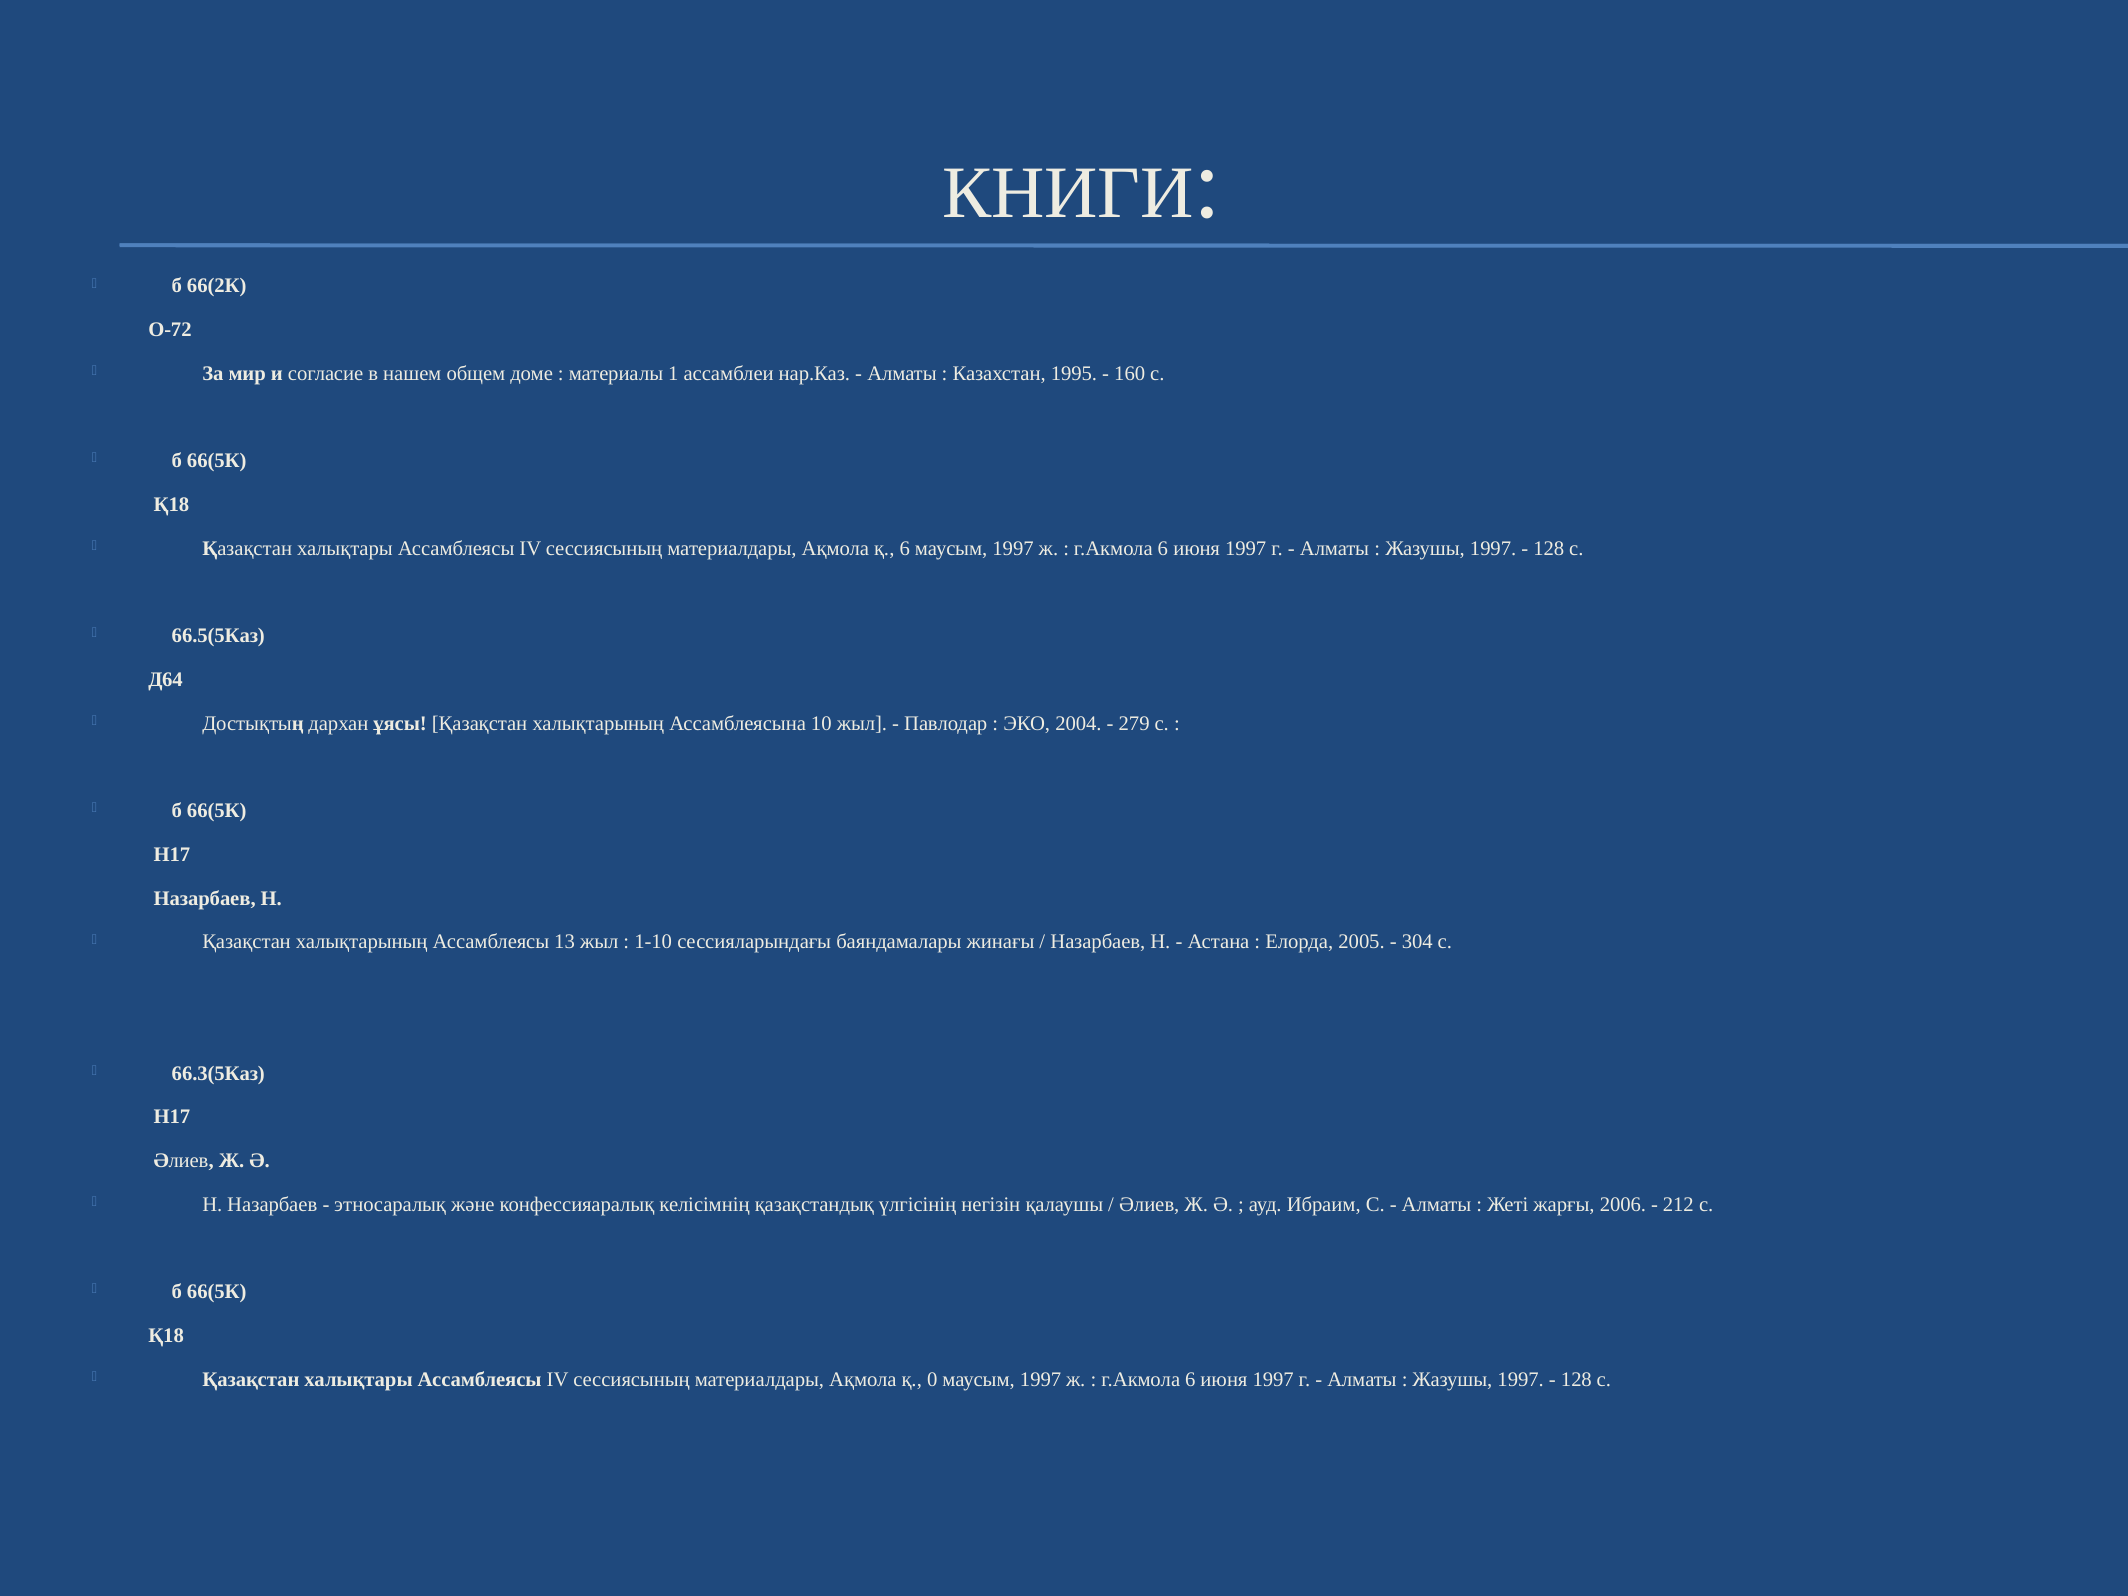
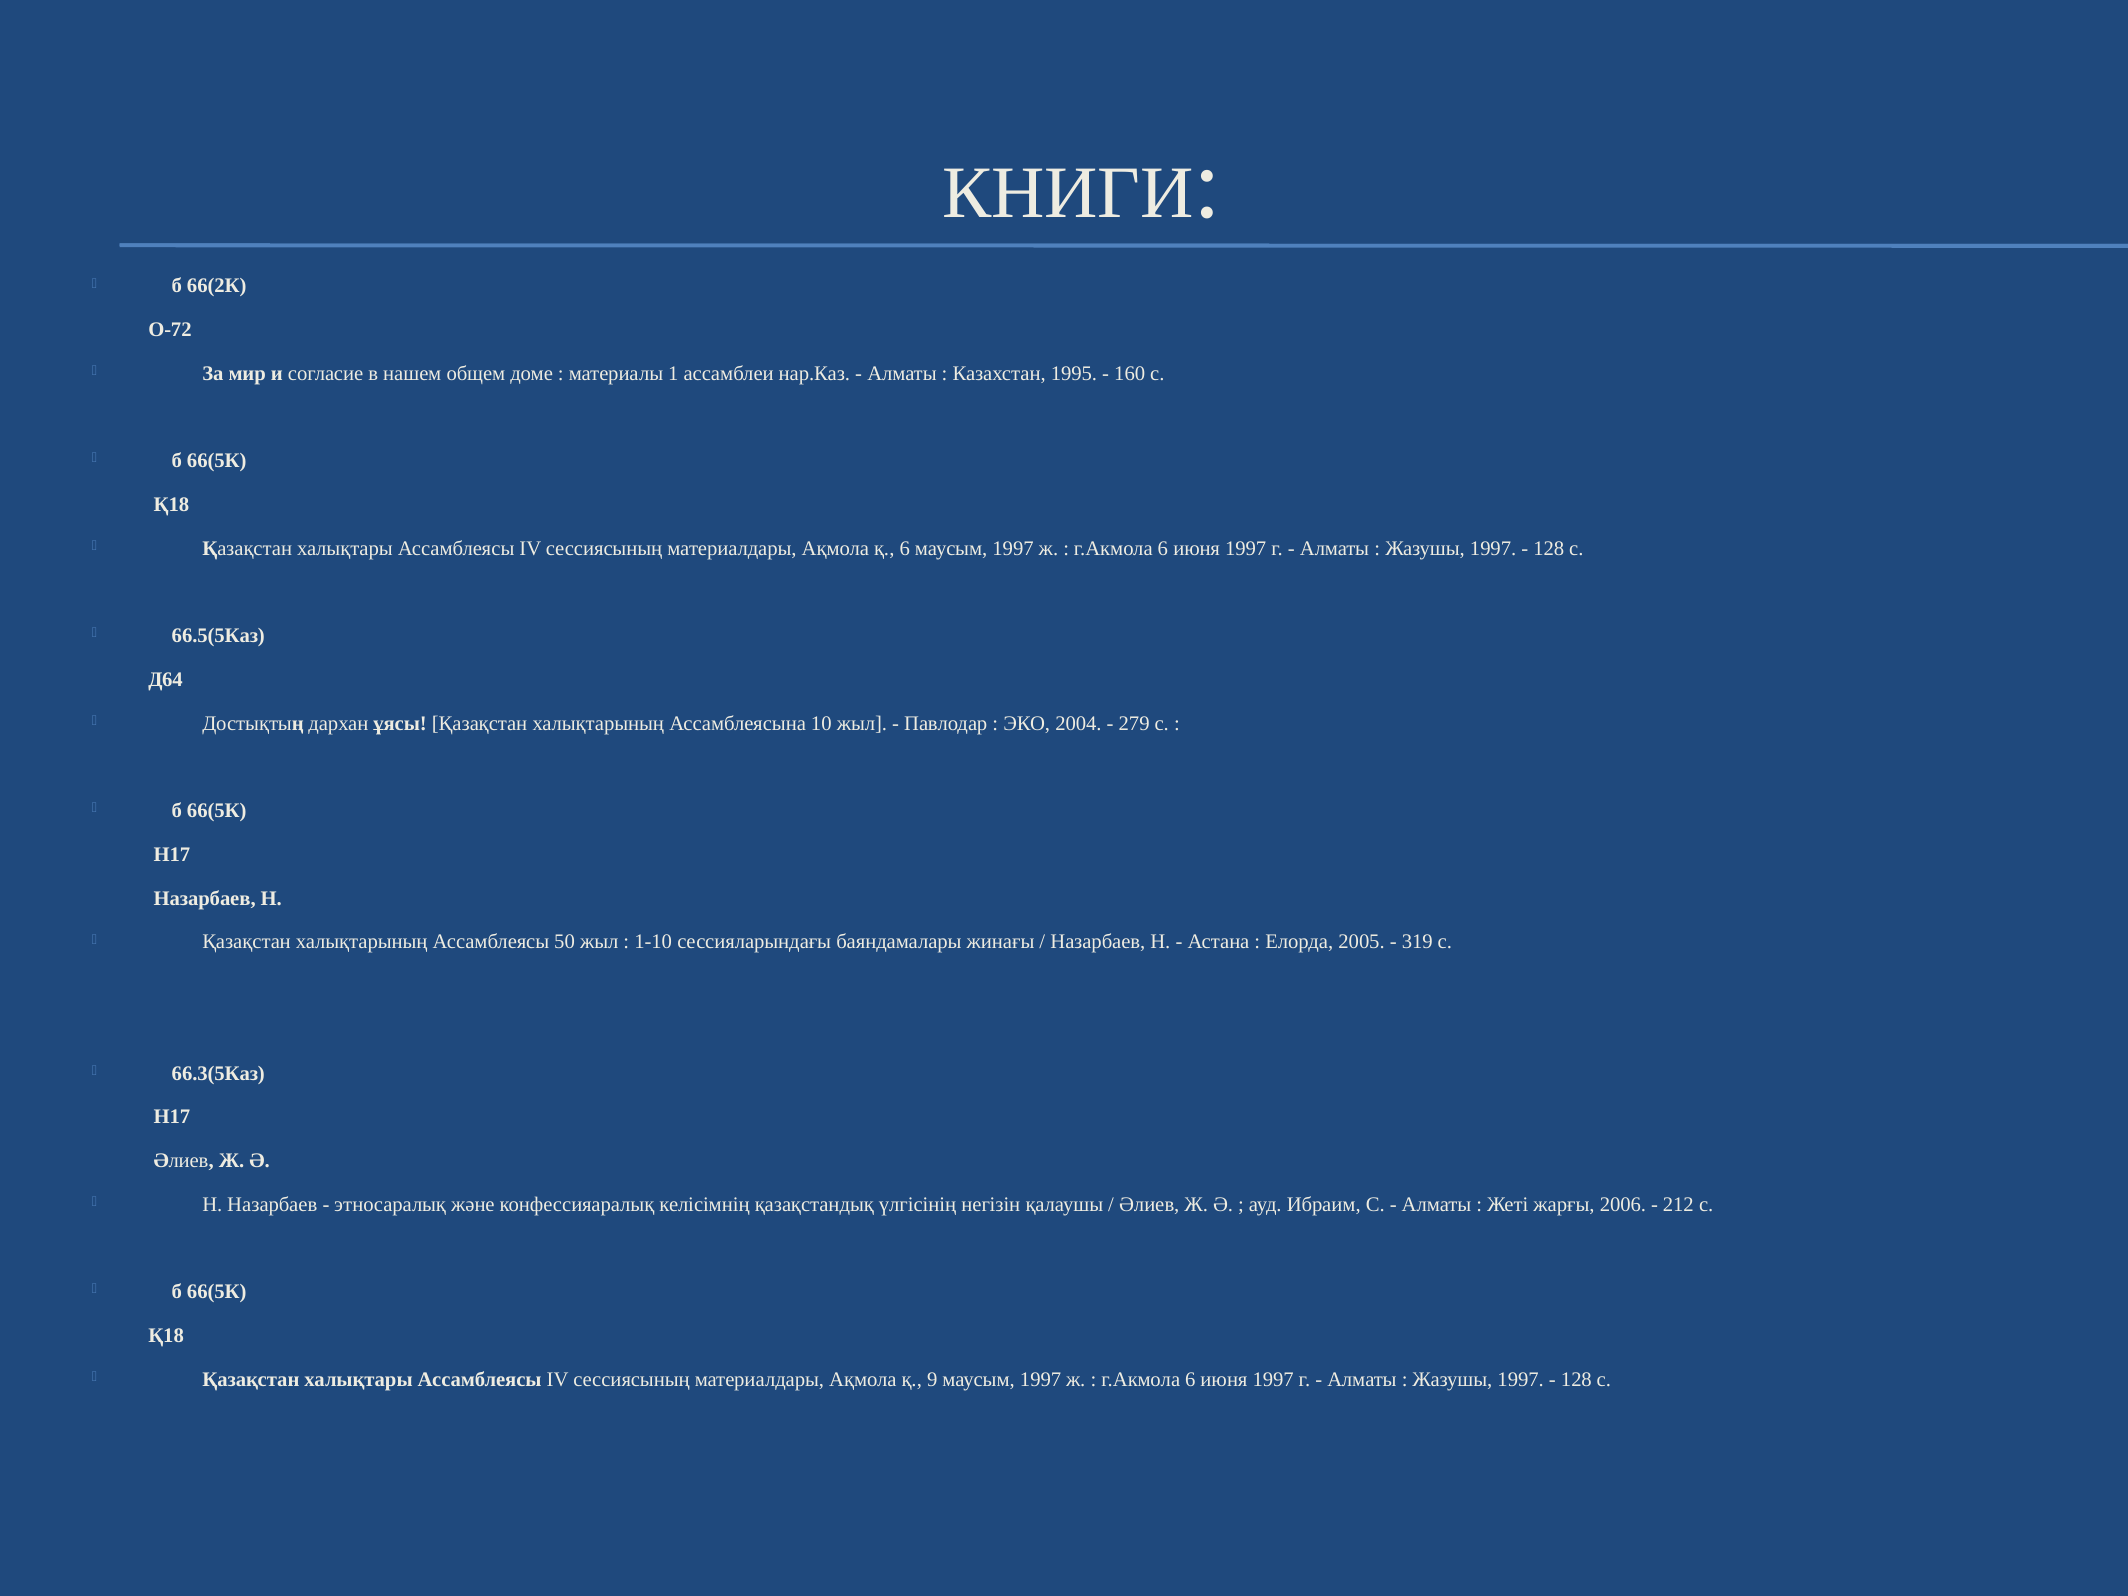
13: 13 -> 50
304: 304 -> 319
0: 0 -> 9
